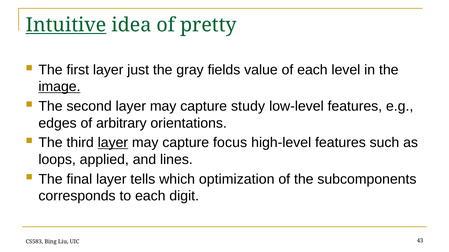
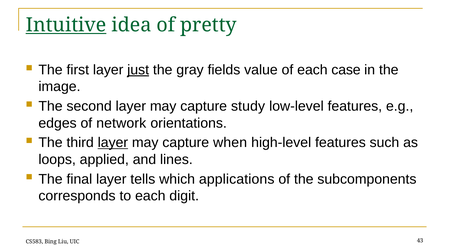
just underline: none -> present
level: level -> case
image underline: present -> none
arbitrary: arbitrary -> network
focus: focus -> when
optimization: optimization -> applications
